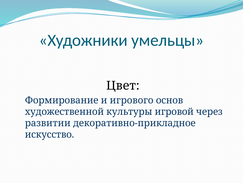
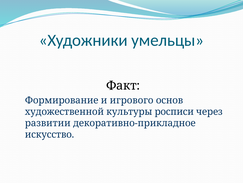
Цвет: Цвет -> Факт
игровой: игровой -> росписи
